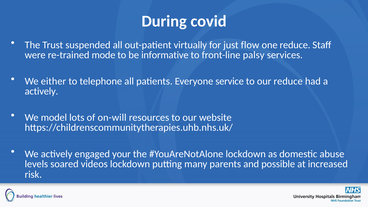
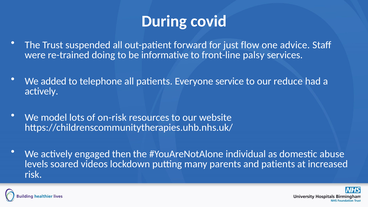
virtually: virtually -> forward
one reduce: reduce -> advice
mode: mode -> doing
either: either -> added
on-will: on-will -> on-risk
your: your -> then
lockdown at (246, 154): lockdown -> individual
and possible: possible -> patients
